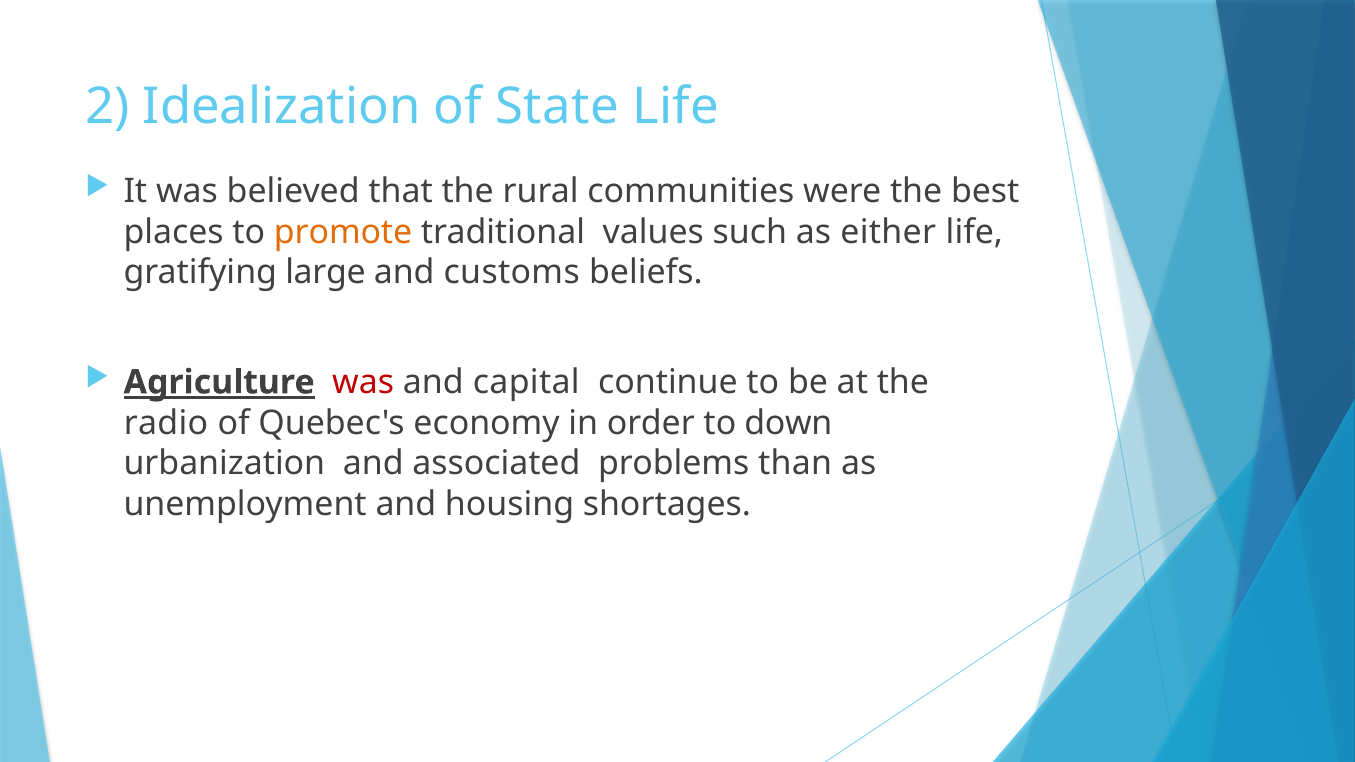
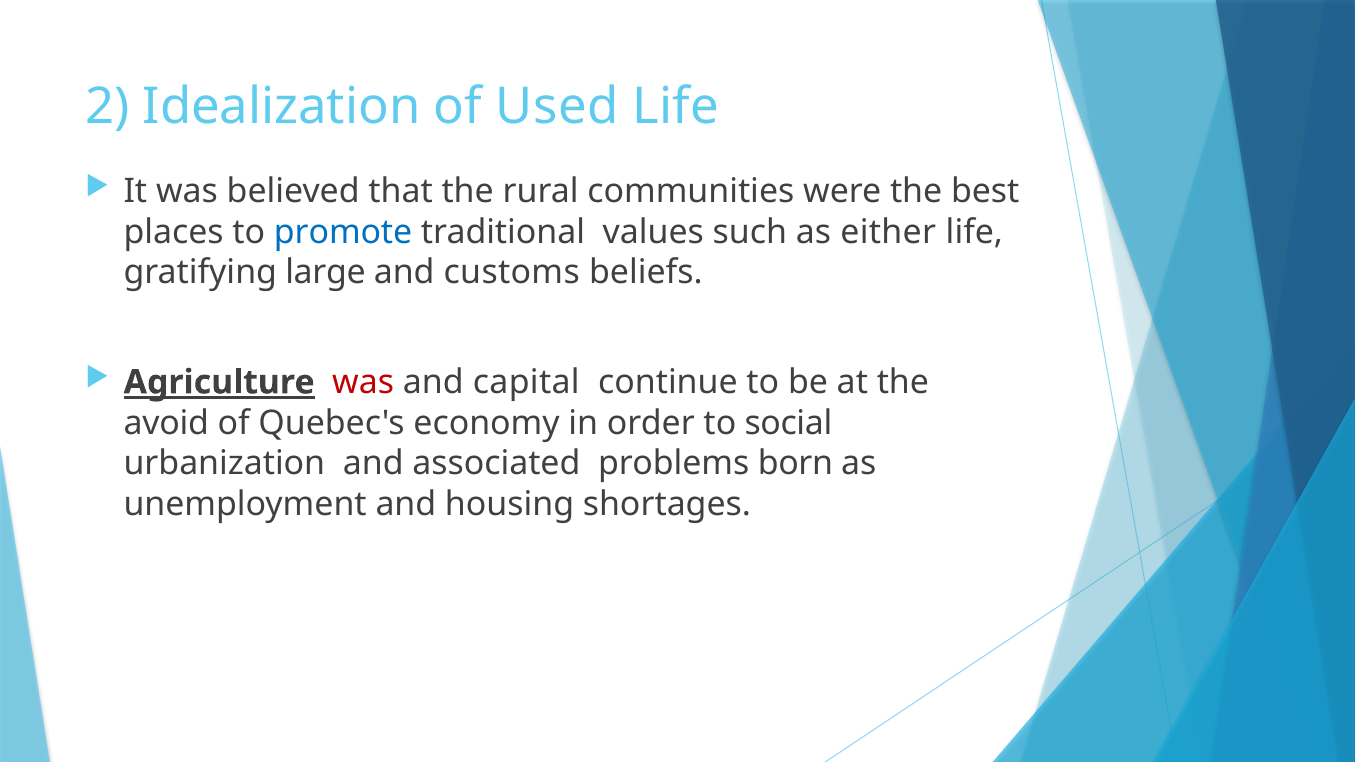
State: State -> Used
promote colour: orange -> blue
radio: radio -> avoid
down: down -> social
than: than -> born
